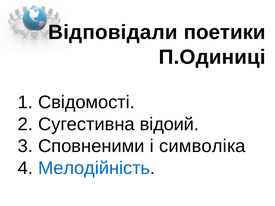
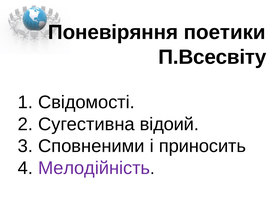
Відповідали: Відповідали -> Поневіряння
П.Одиниці: П.Одиниці -> П.Всесвіту
символіка: символіка -> приносить
Мелодійність colour: blue -> purple
